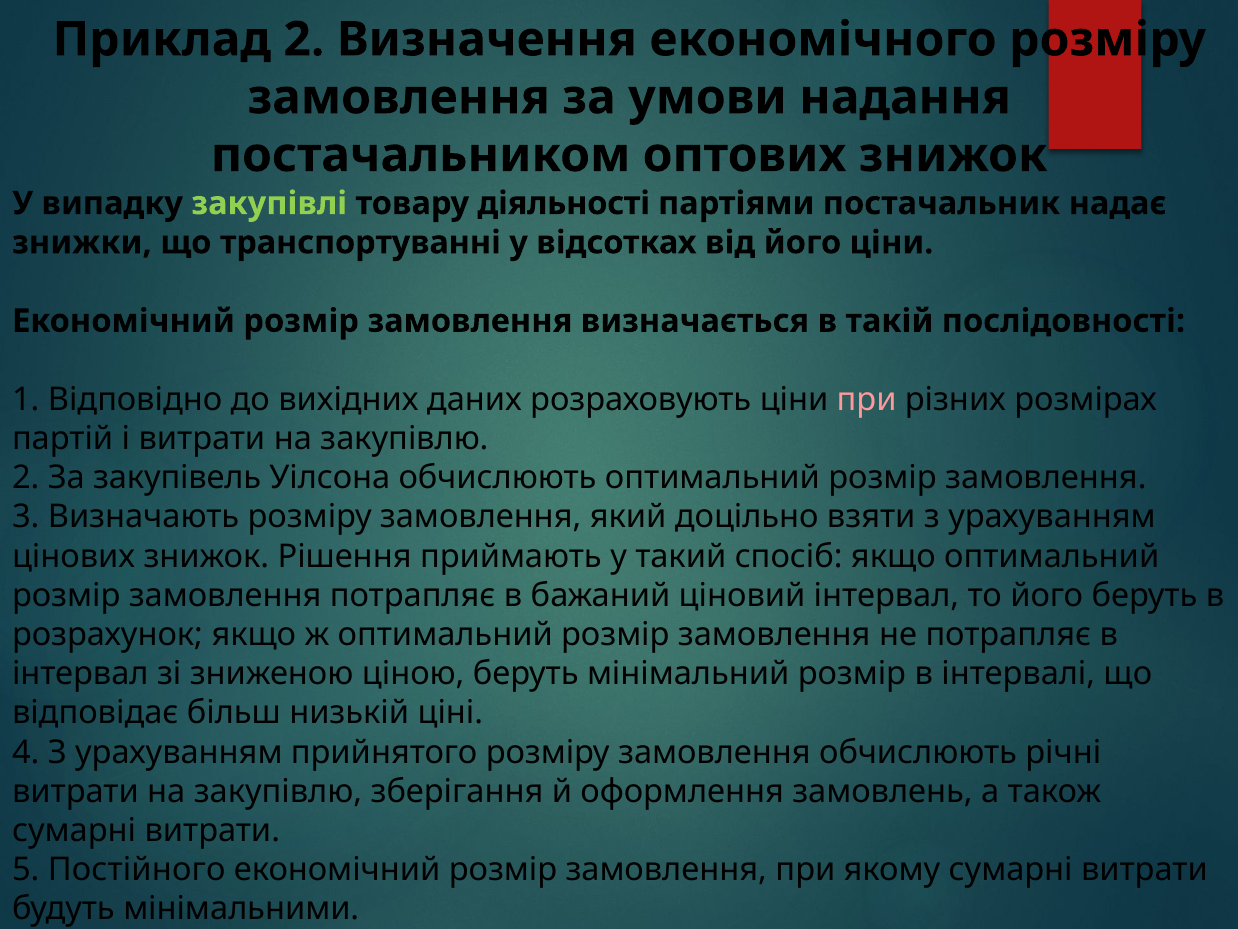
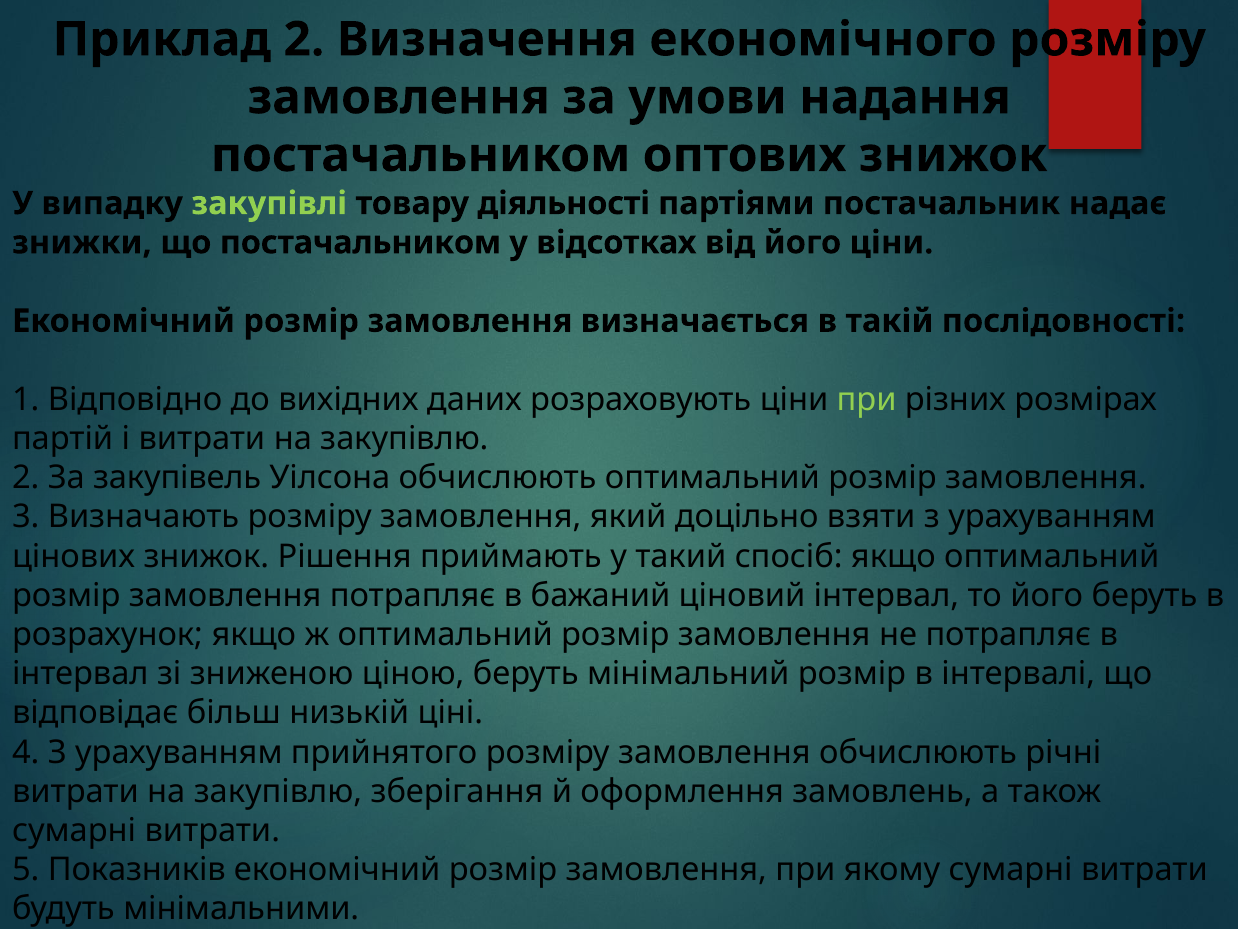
що транспортуванні: транспортуванні -> постачальником
при at (867, 399) colour: pink -> light green
Постійного: Постійного -> Показників
